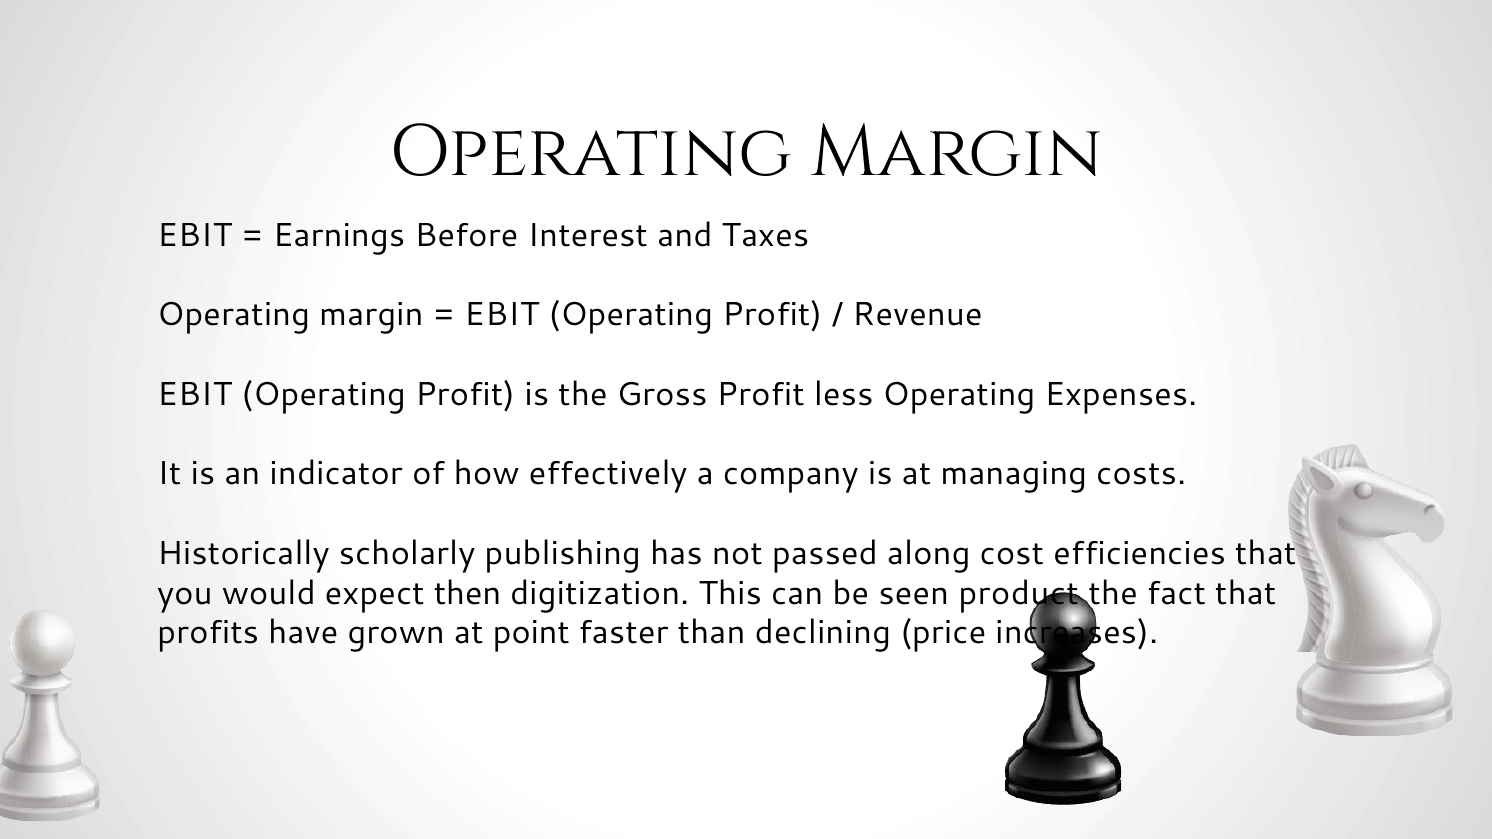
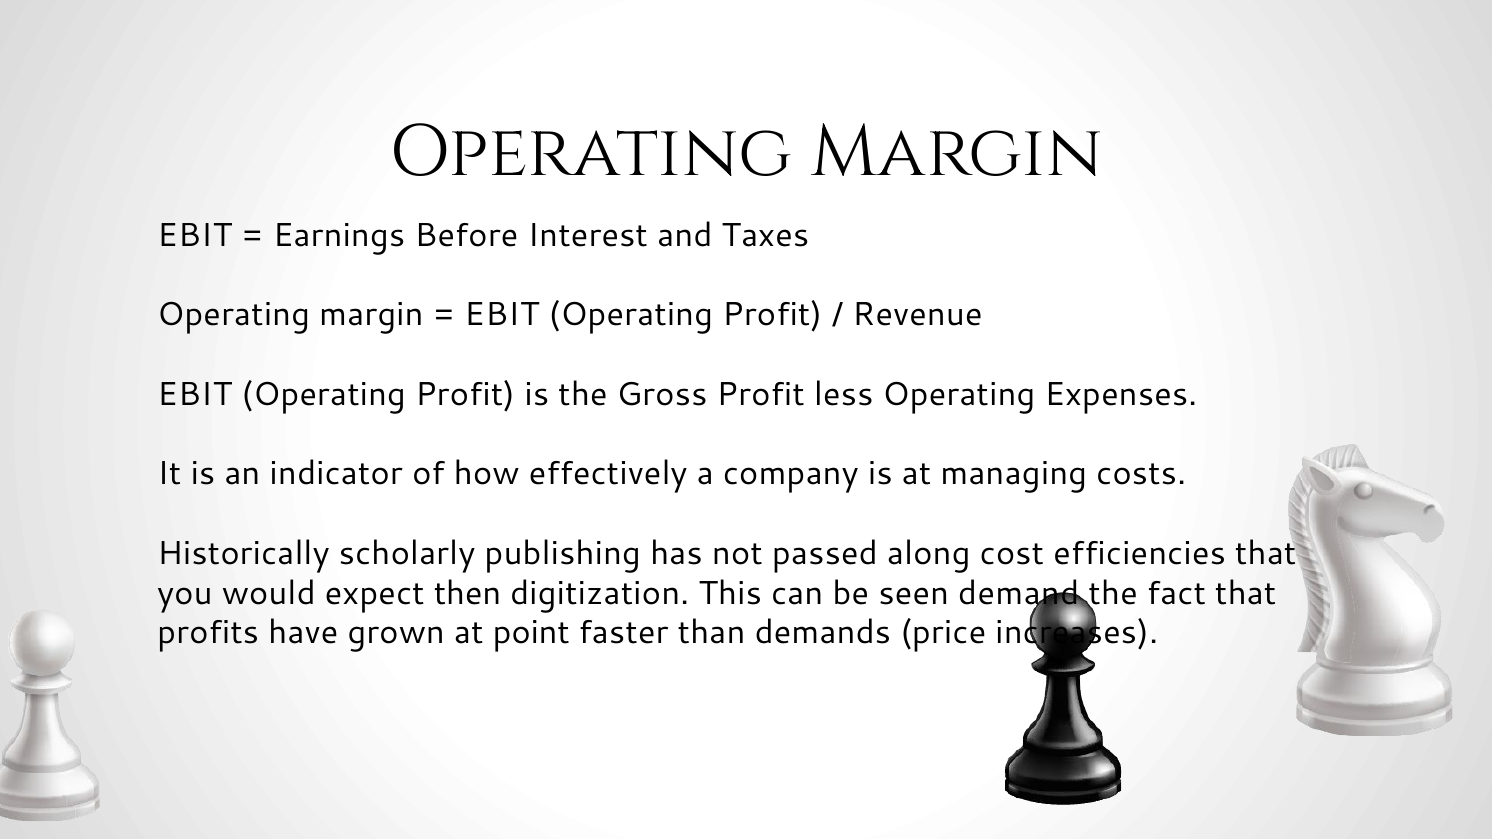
product: product -> demand
declining: declining -> demands
